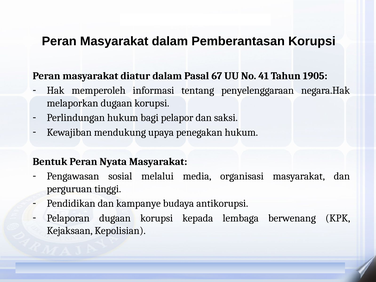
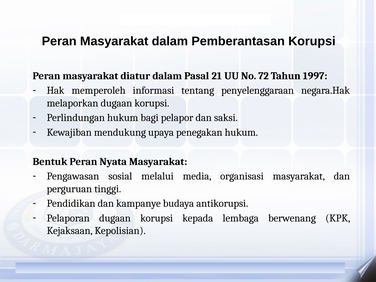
67: 67 -> 21
41: 41 -> 72
1905: 1905 -> 1997
